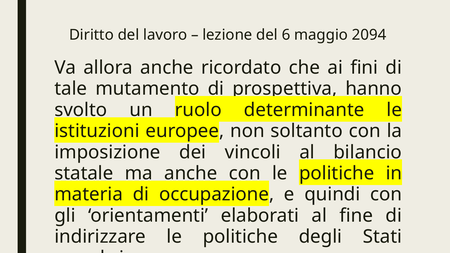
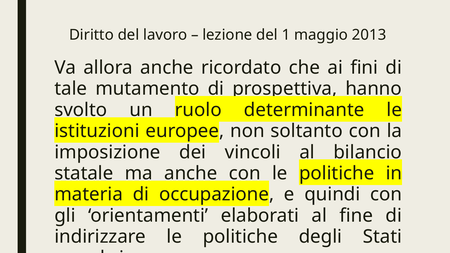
6: 6 -> 1
2094: 2094 -> 2013
